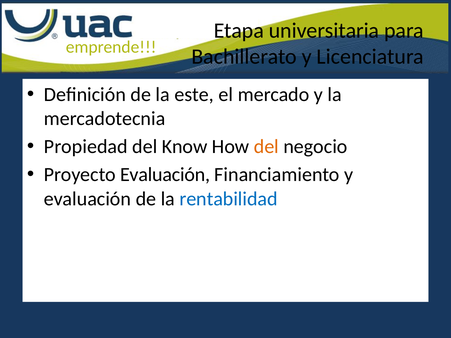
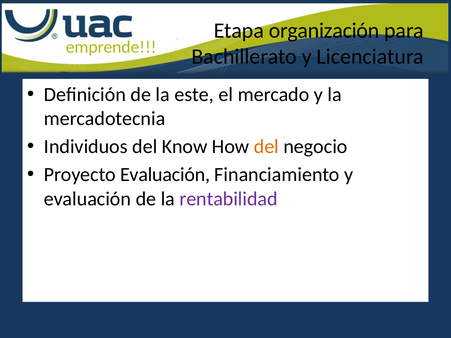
universitaria: universitaria -> organización
Propiedad: Propiedad -> Individuos
rentabilidad colour: blue -> purple
